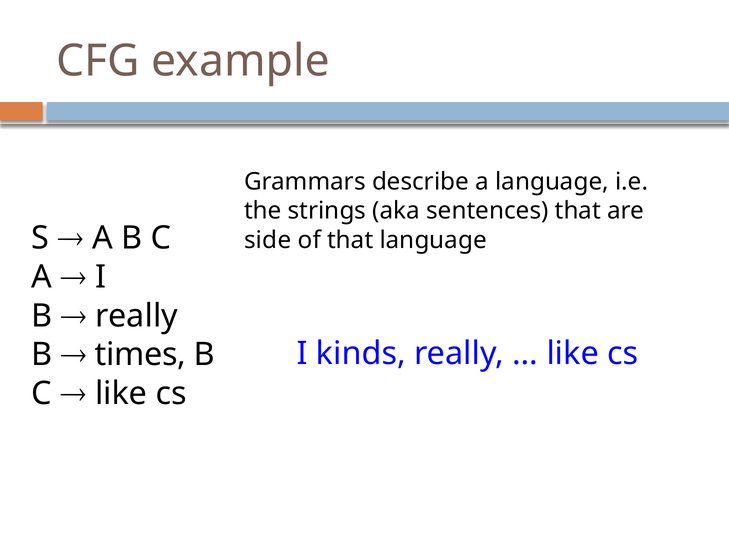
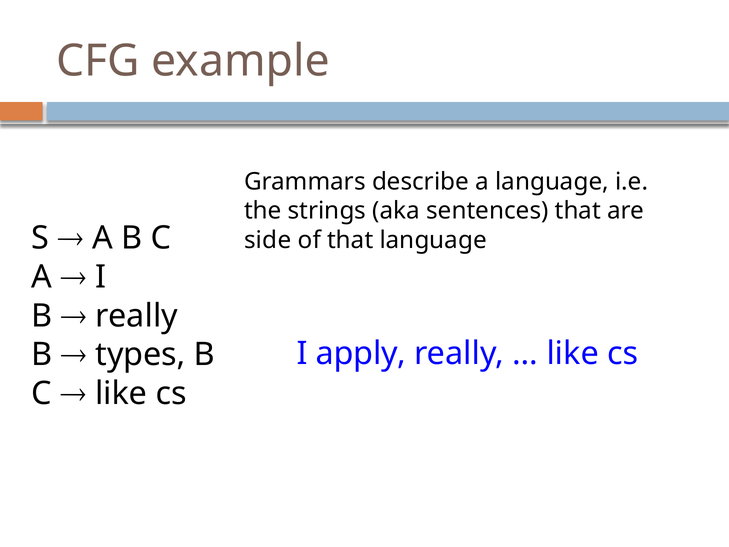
kinds: kinds -> apply
times: times -> types
